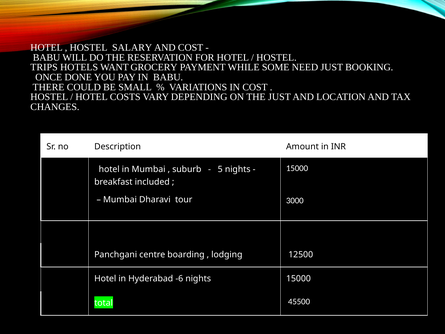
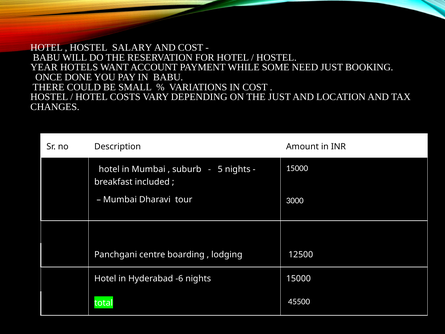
TRIPS: TRIPS -> YEAR
GROCERY: GROCERY -> ACCOUNT
